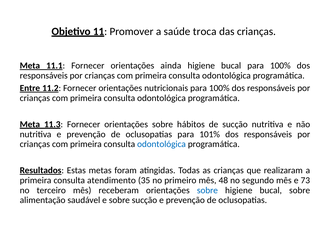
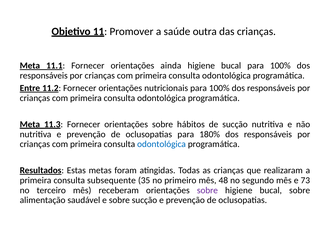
troca: troca -> outra
101%: 101% -> 180%
atendimento: atendimento -> subsequente
sobre at (207, 190) colour: blue -> purple
